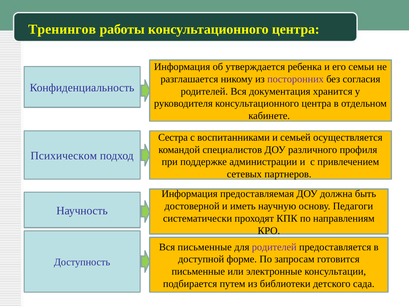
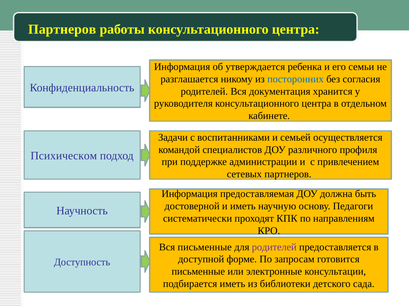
Тренингов at (62, 29): Тренингов -> Партнеров
посторонних colour: purple -> blue
Сестра: Сестра -> Задачи
подбирается путем: путем -> иметь
